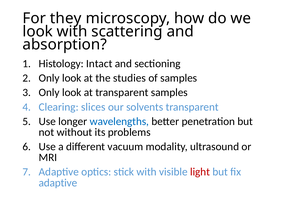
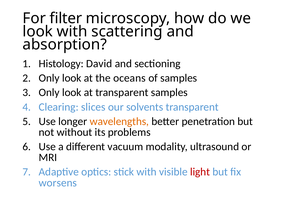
they: they -> filter
Intact: Intact -> David
studies: studies -> oceans
wavelengths colour: blue -> orange
adaptive at (58, 183): adaptive -> worsens
